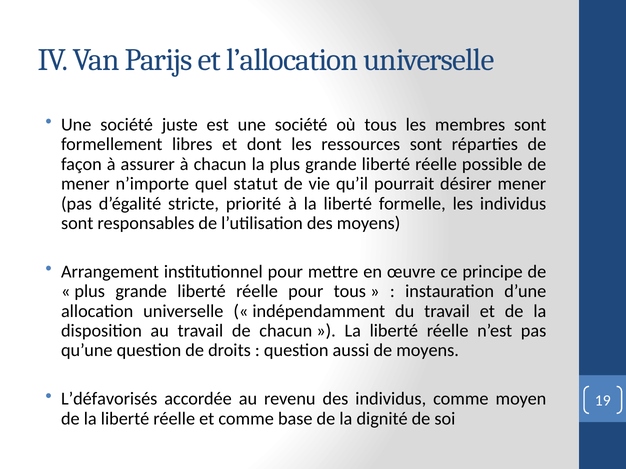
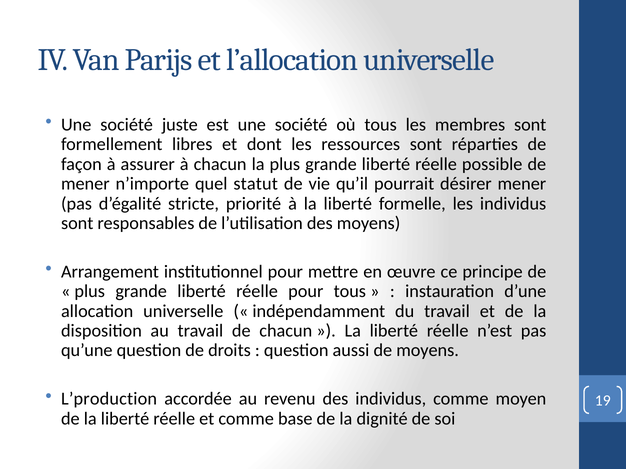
L’défavorisés: L’défavorisés -> L’production
